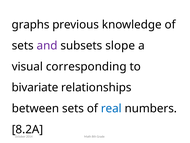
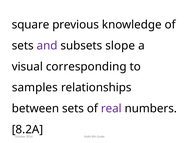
graphs: graphs -> square
bivariate: bivariate -> samples
real colour: blue -> purple
